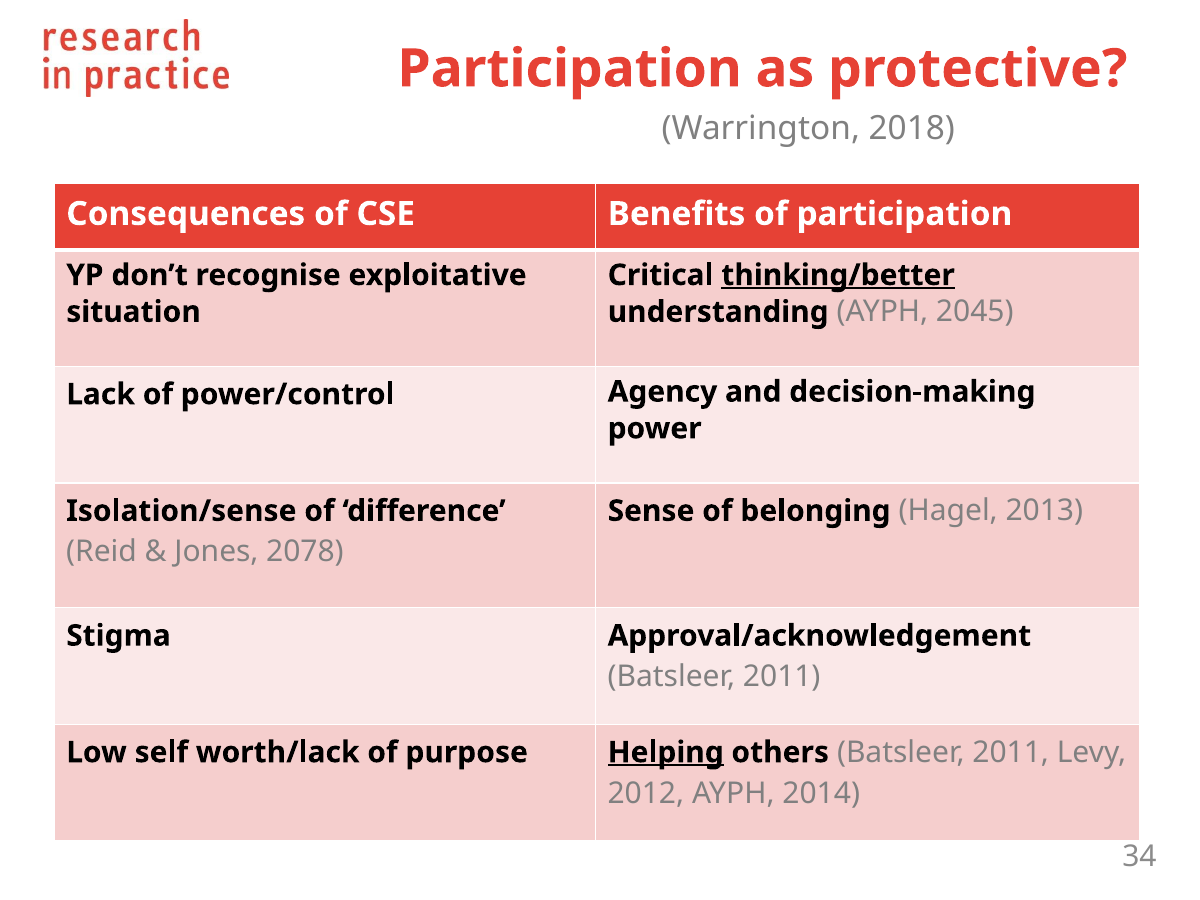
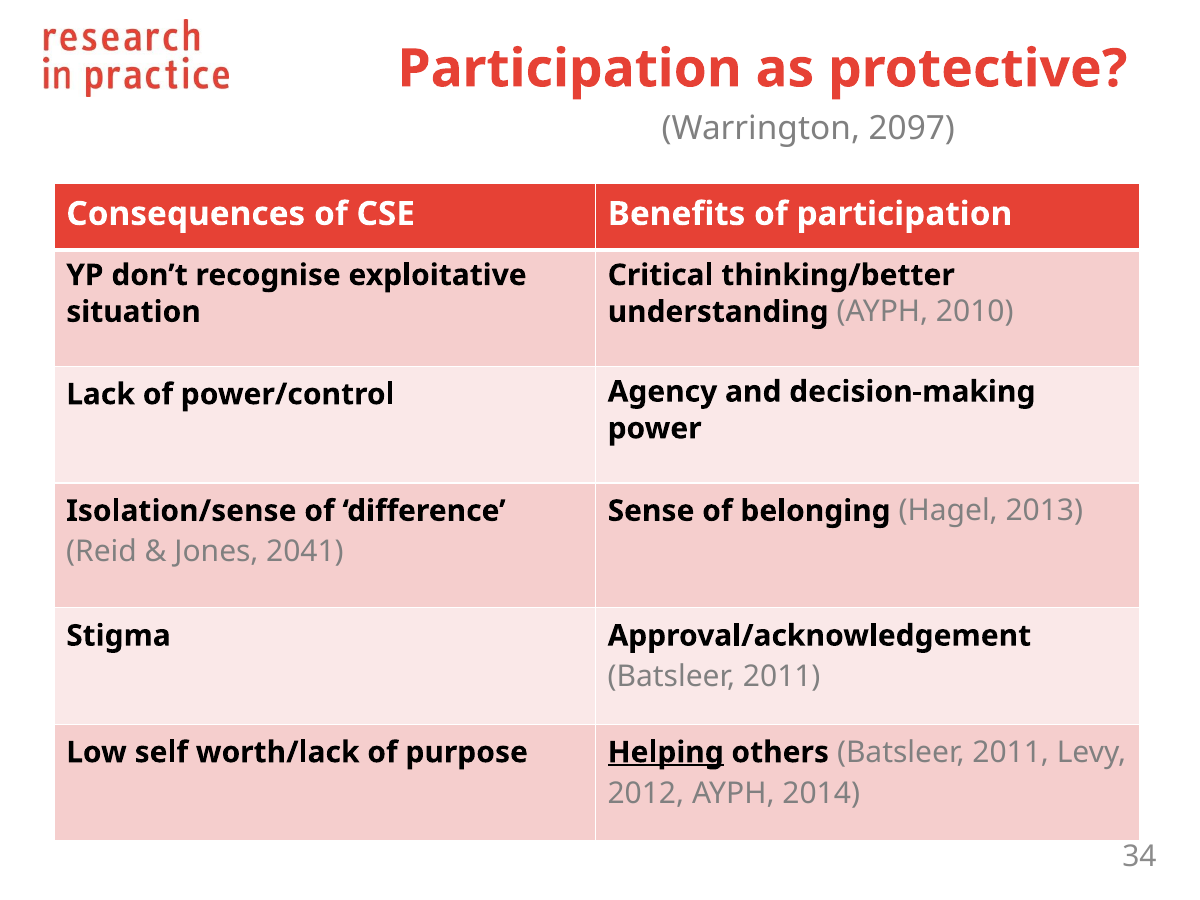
2018: 2018 -> 2097
thinking/better underline: present -> none
2045: 2045 -> 2010
2078: 2078 -> 2041
